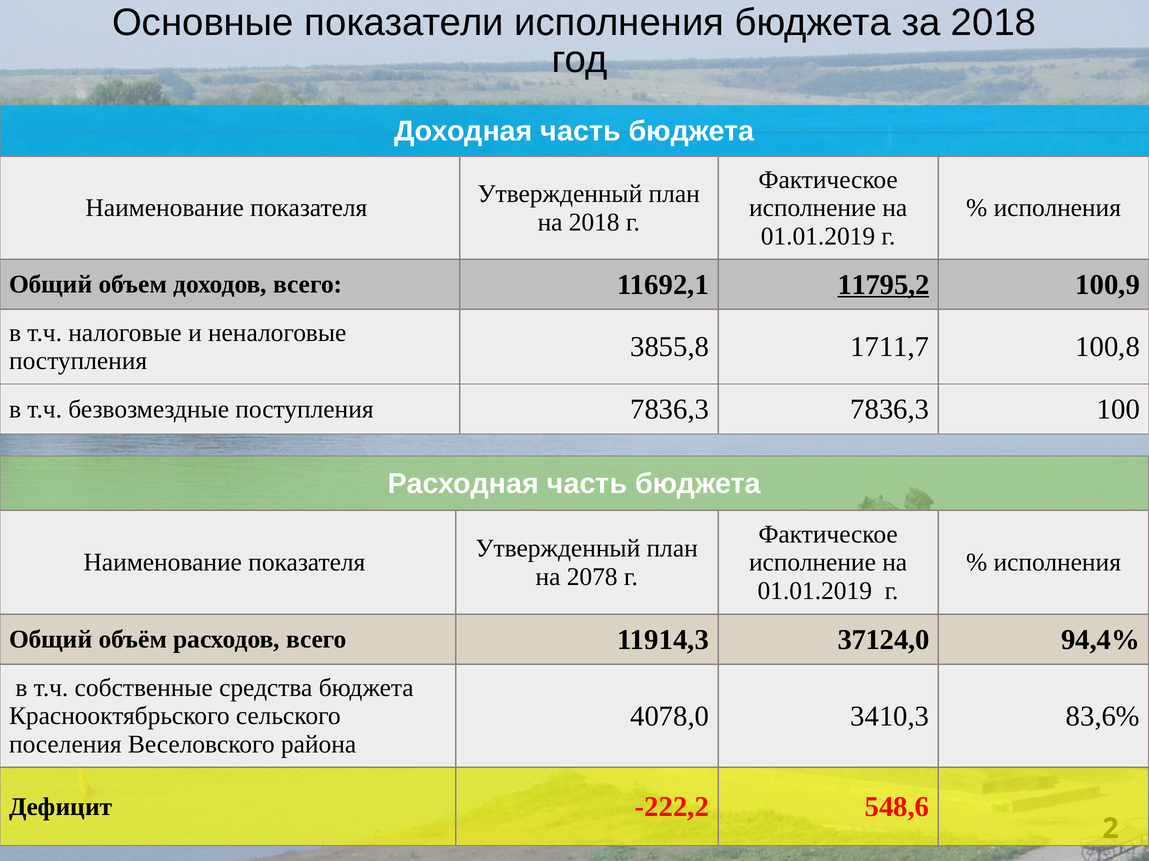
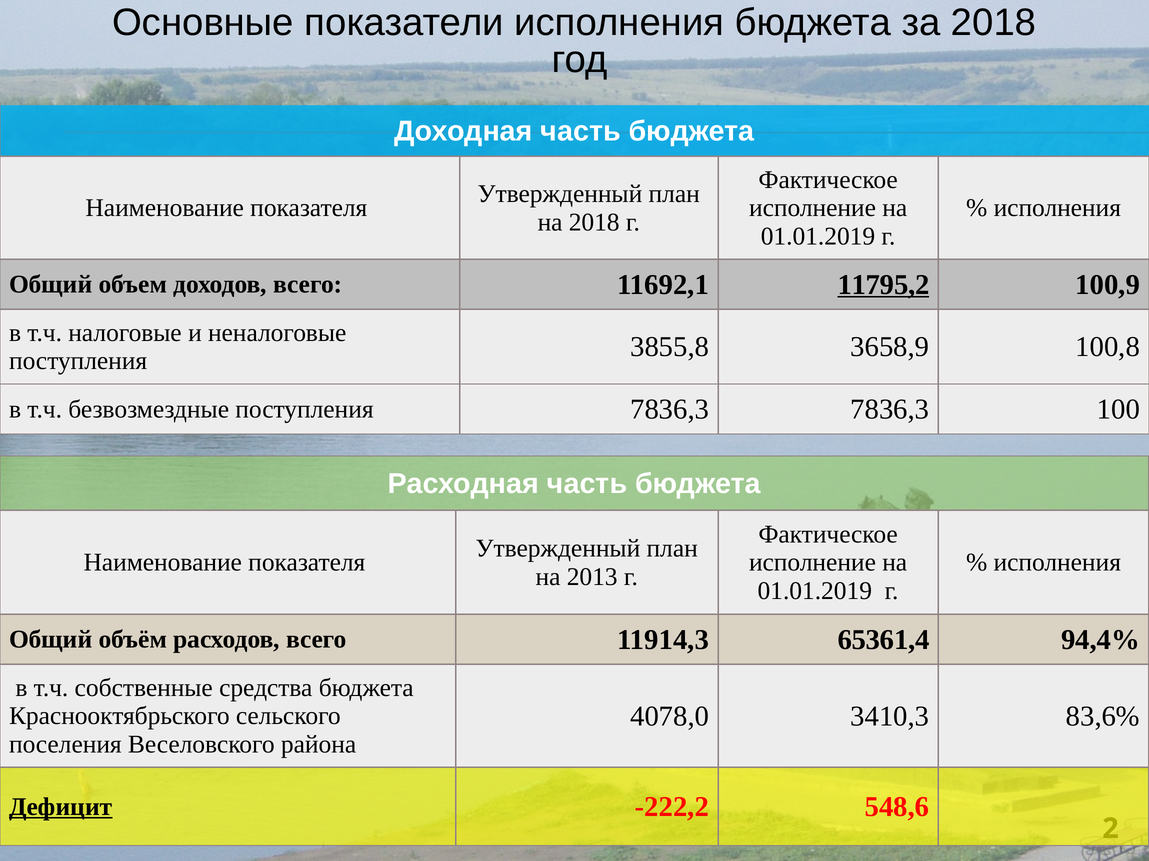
1711,7: 1711,7 -> 3658,9
2078: 2078 -> 2013
37124,0: 37124,0 -> 65361,4
Дефицит underline: none -> present
